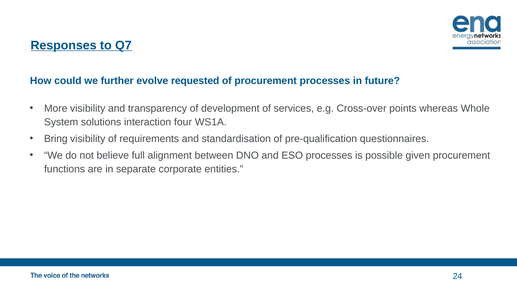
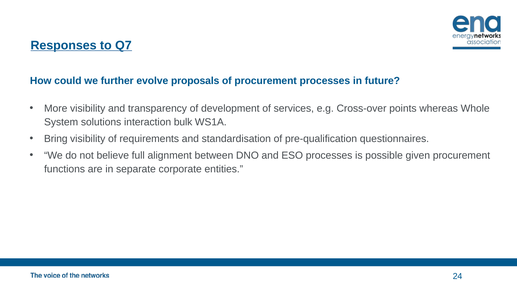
requested: requested -> proposals
four: four -> bulk
